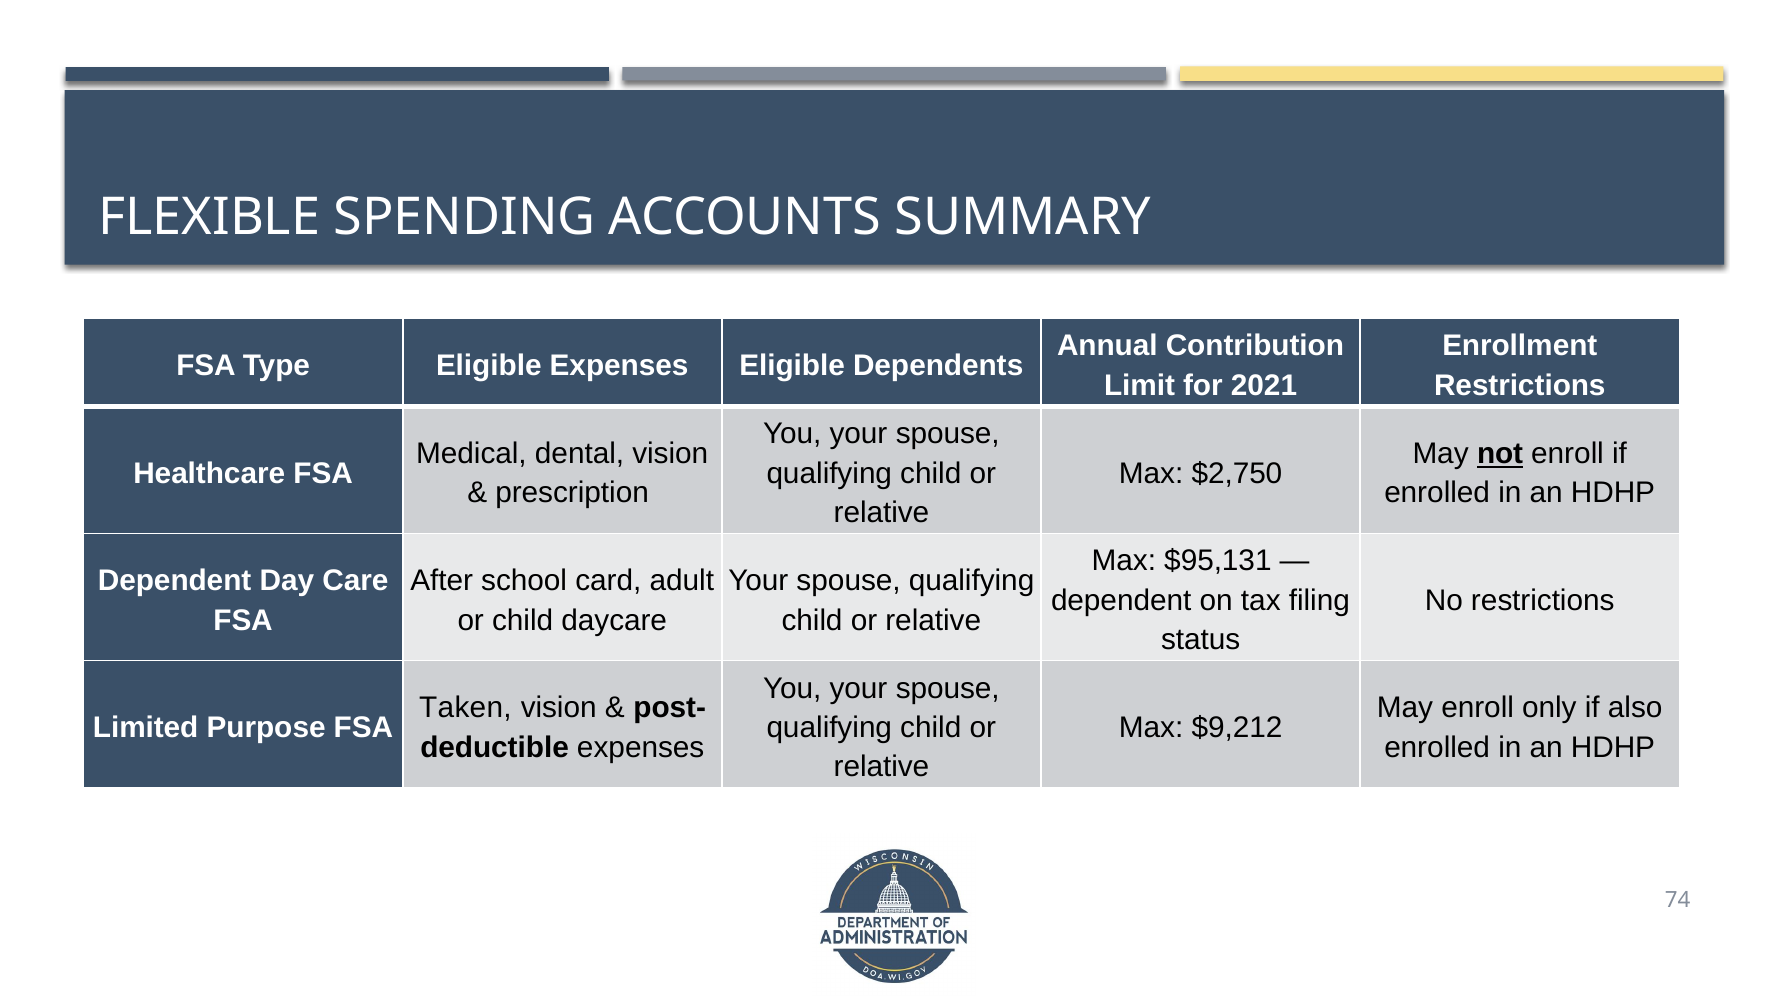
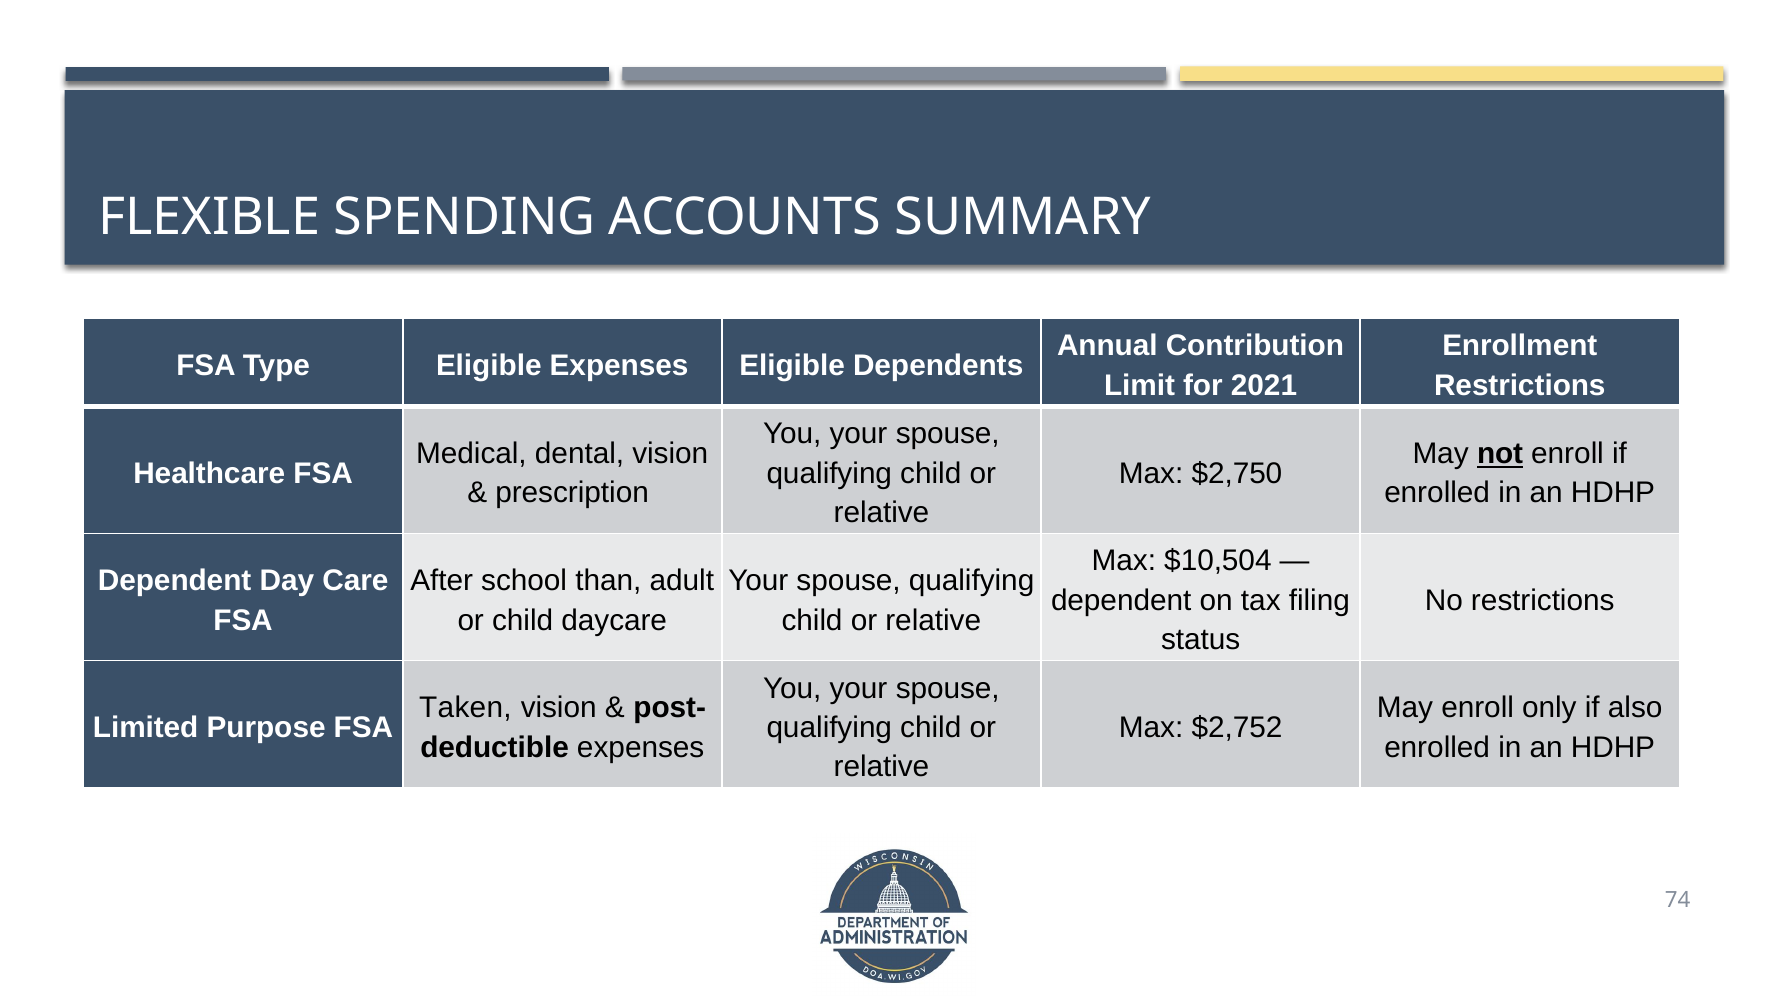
$95,131: $95,131 -> $10,504
card: card -> than
$9,212: $9,212 -> $2,752
